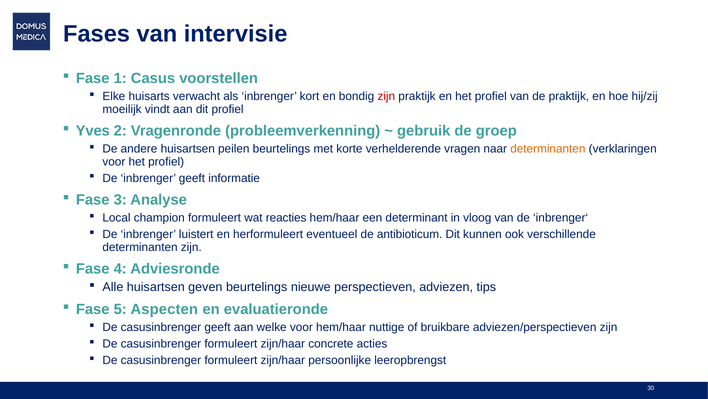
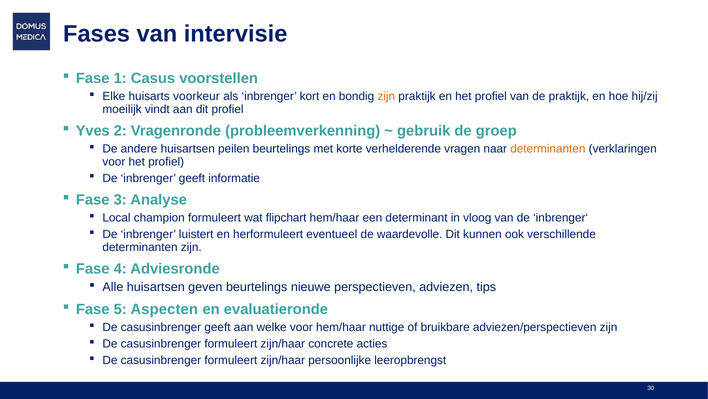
verwacht: verwacht -> voorkeur
zijn at (386, 96) colour: red -> orange
reacties: reacties -> flipchart
antibioticum: antibioticum -> waardevolle
